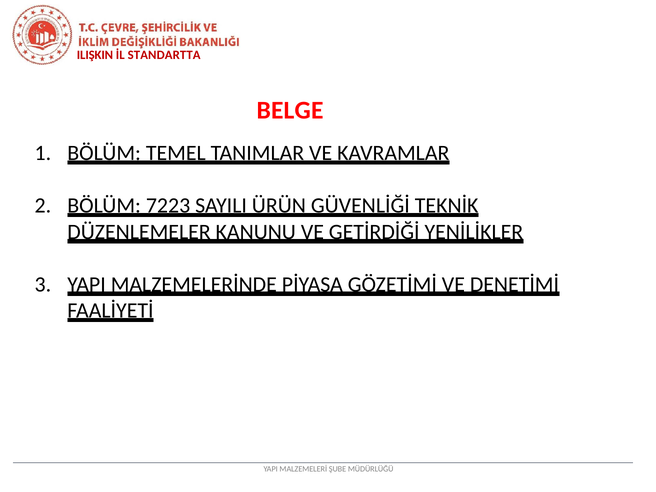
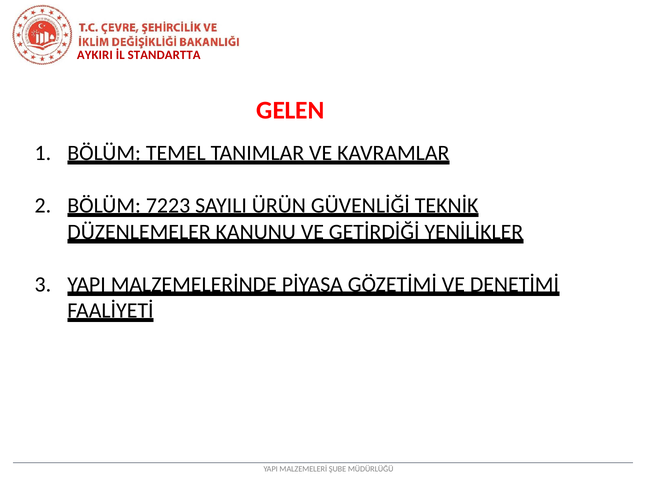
ILIŞKIN: ILIŞKIN -> AYKIRI
BELGE: BELGE -> GELEN
